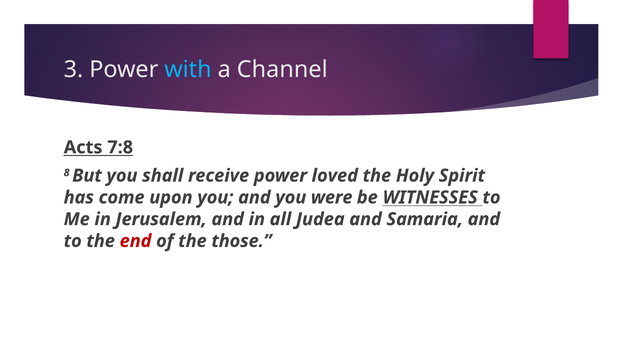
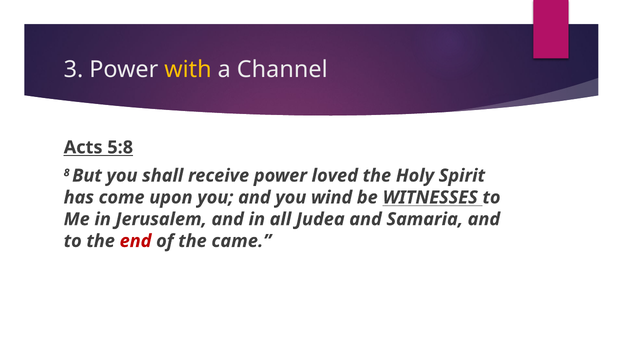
with colour: light blue -> yellow
7:8: 7:8 -> 5:8
were: were -> wind
those: those -> came
